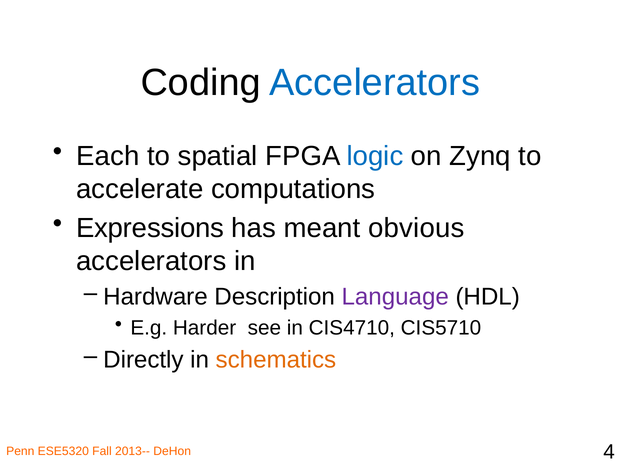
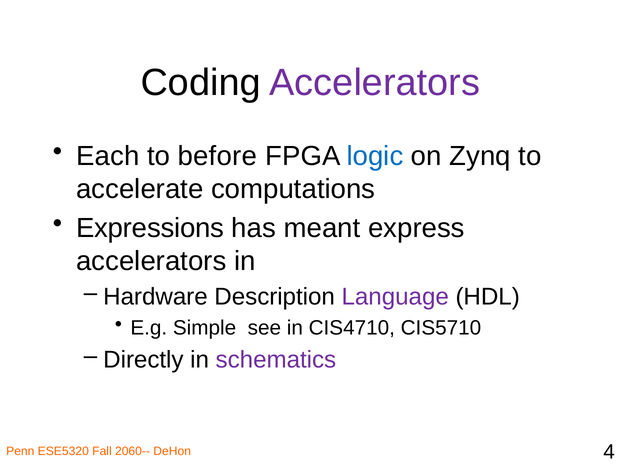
Accelerators at (375, 83) colour: blue -> purple
spatial: spatial -> before
obvious: obvious -> express
Harder: Harder -> Simple
schematics colour: orange -> purple
2013--: 2013-- -> 2060--
